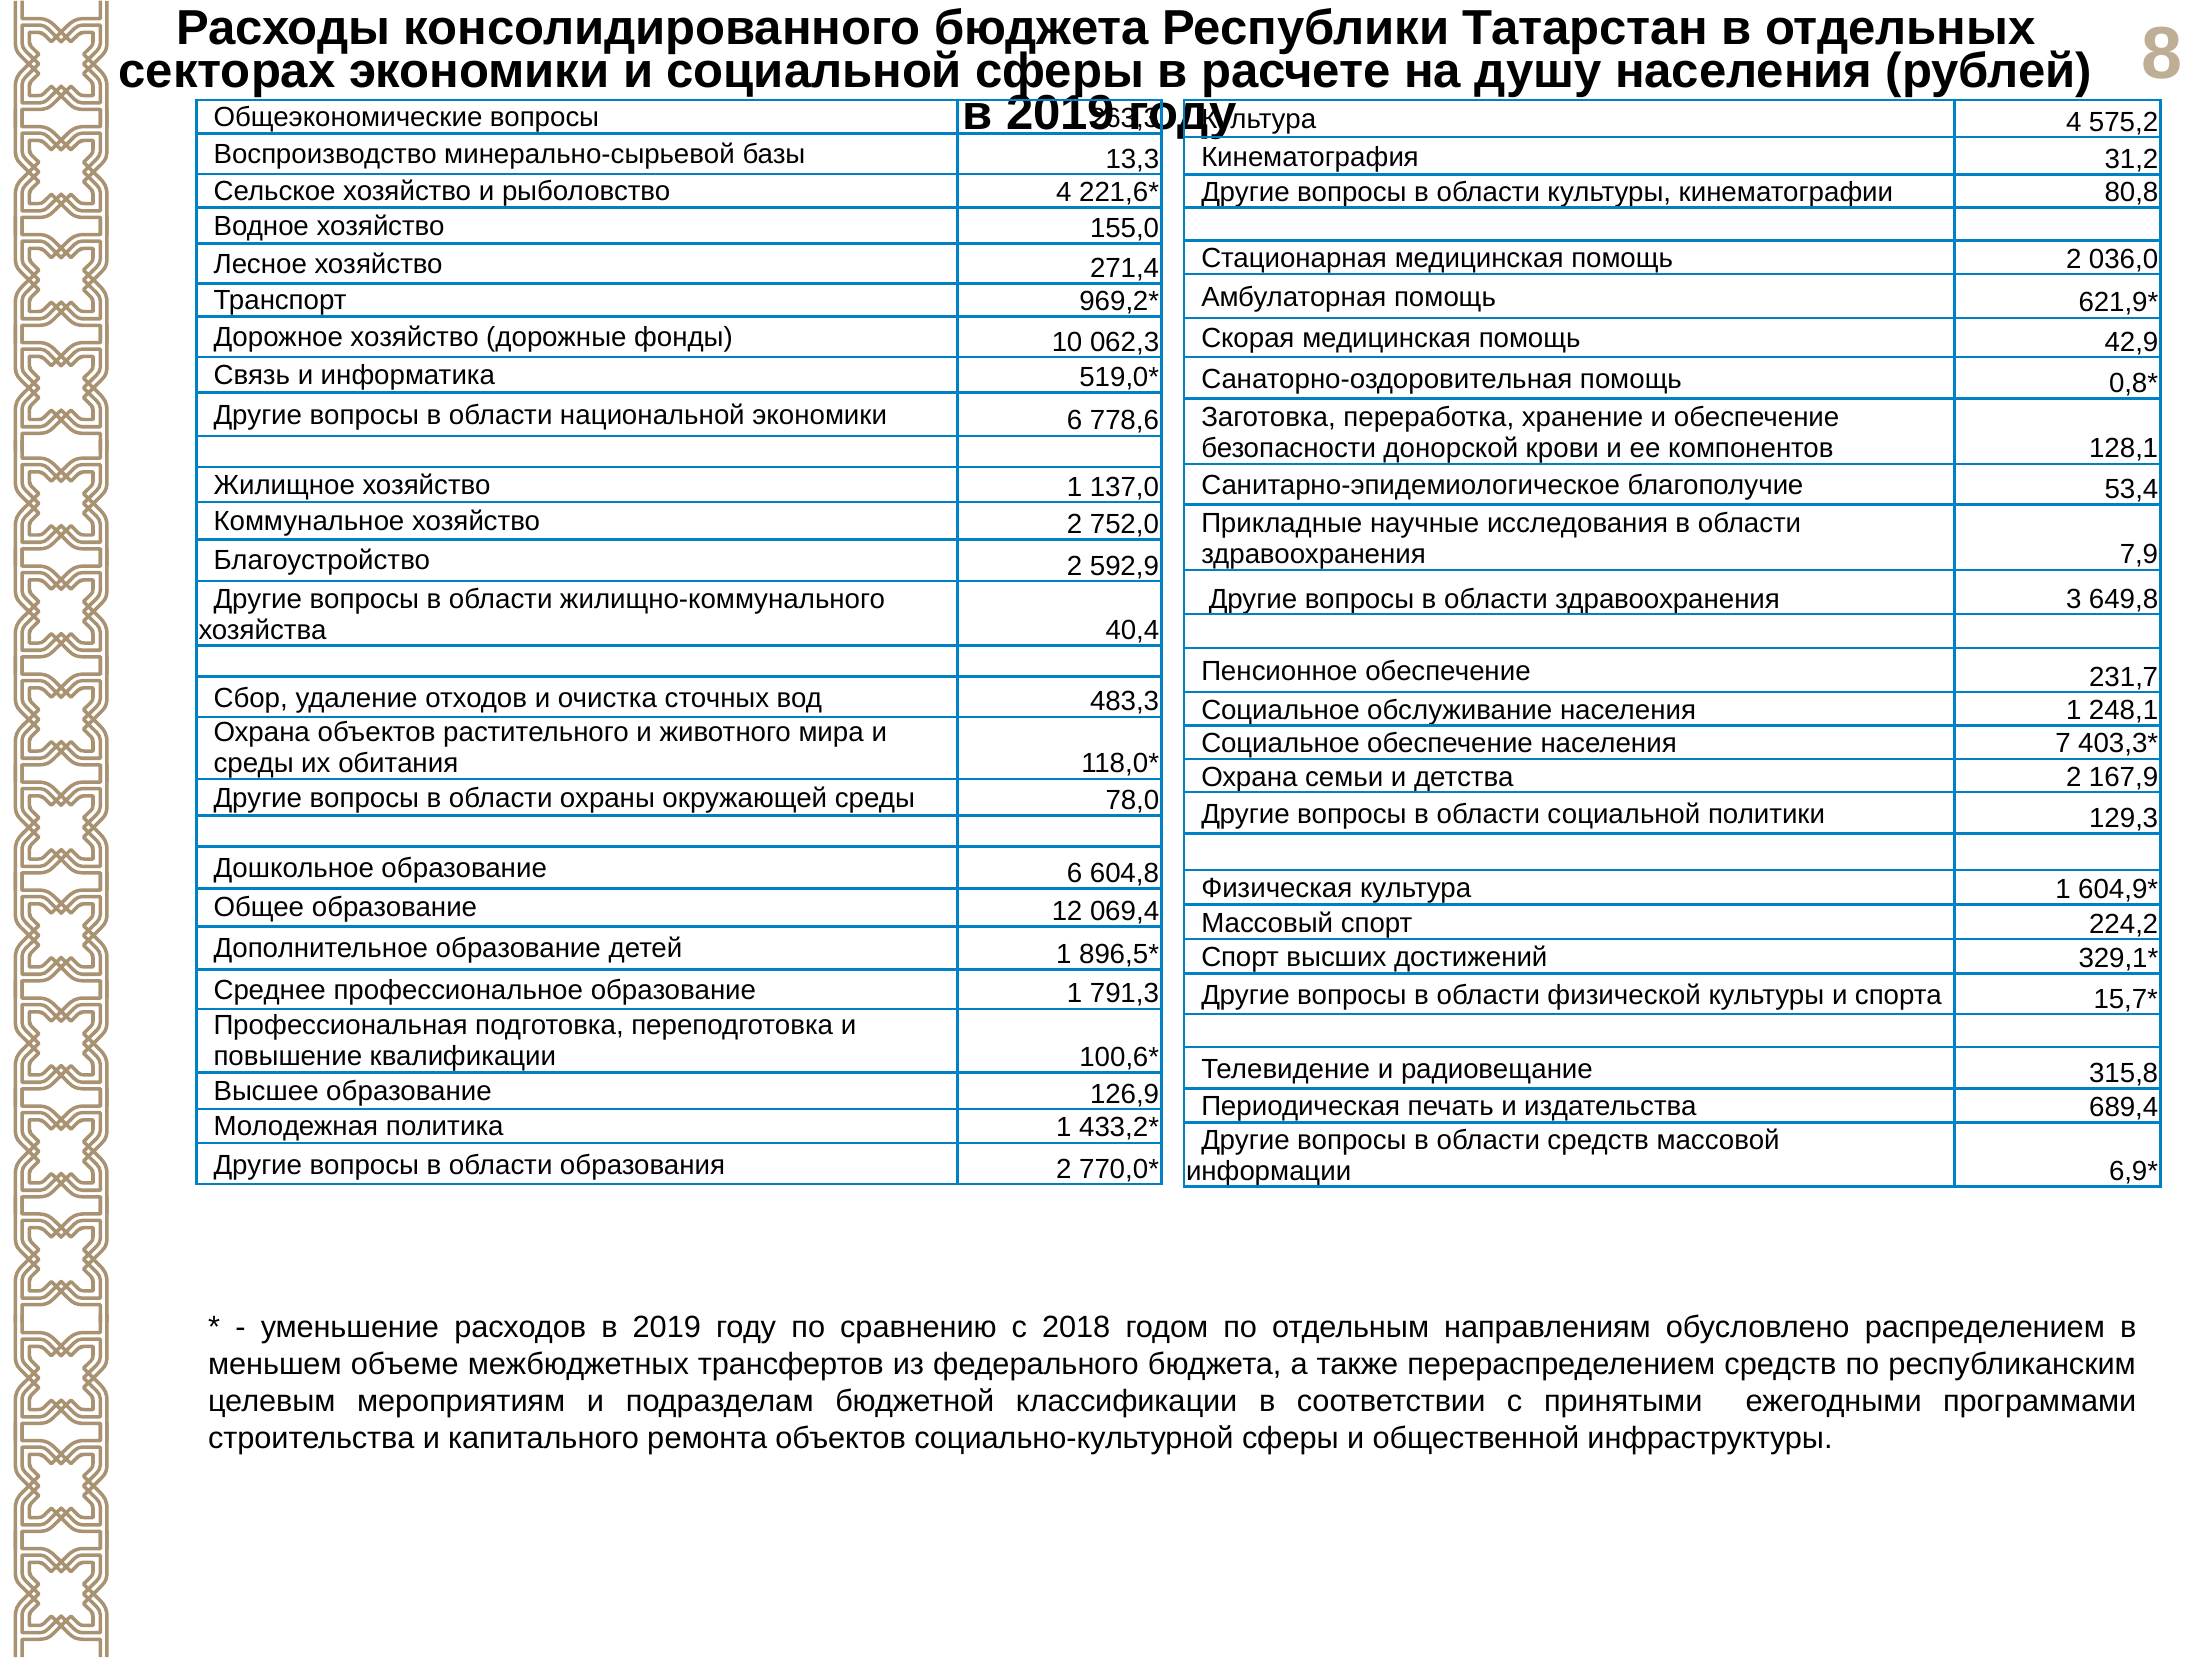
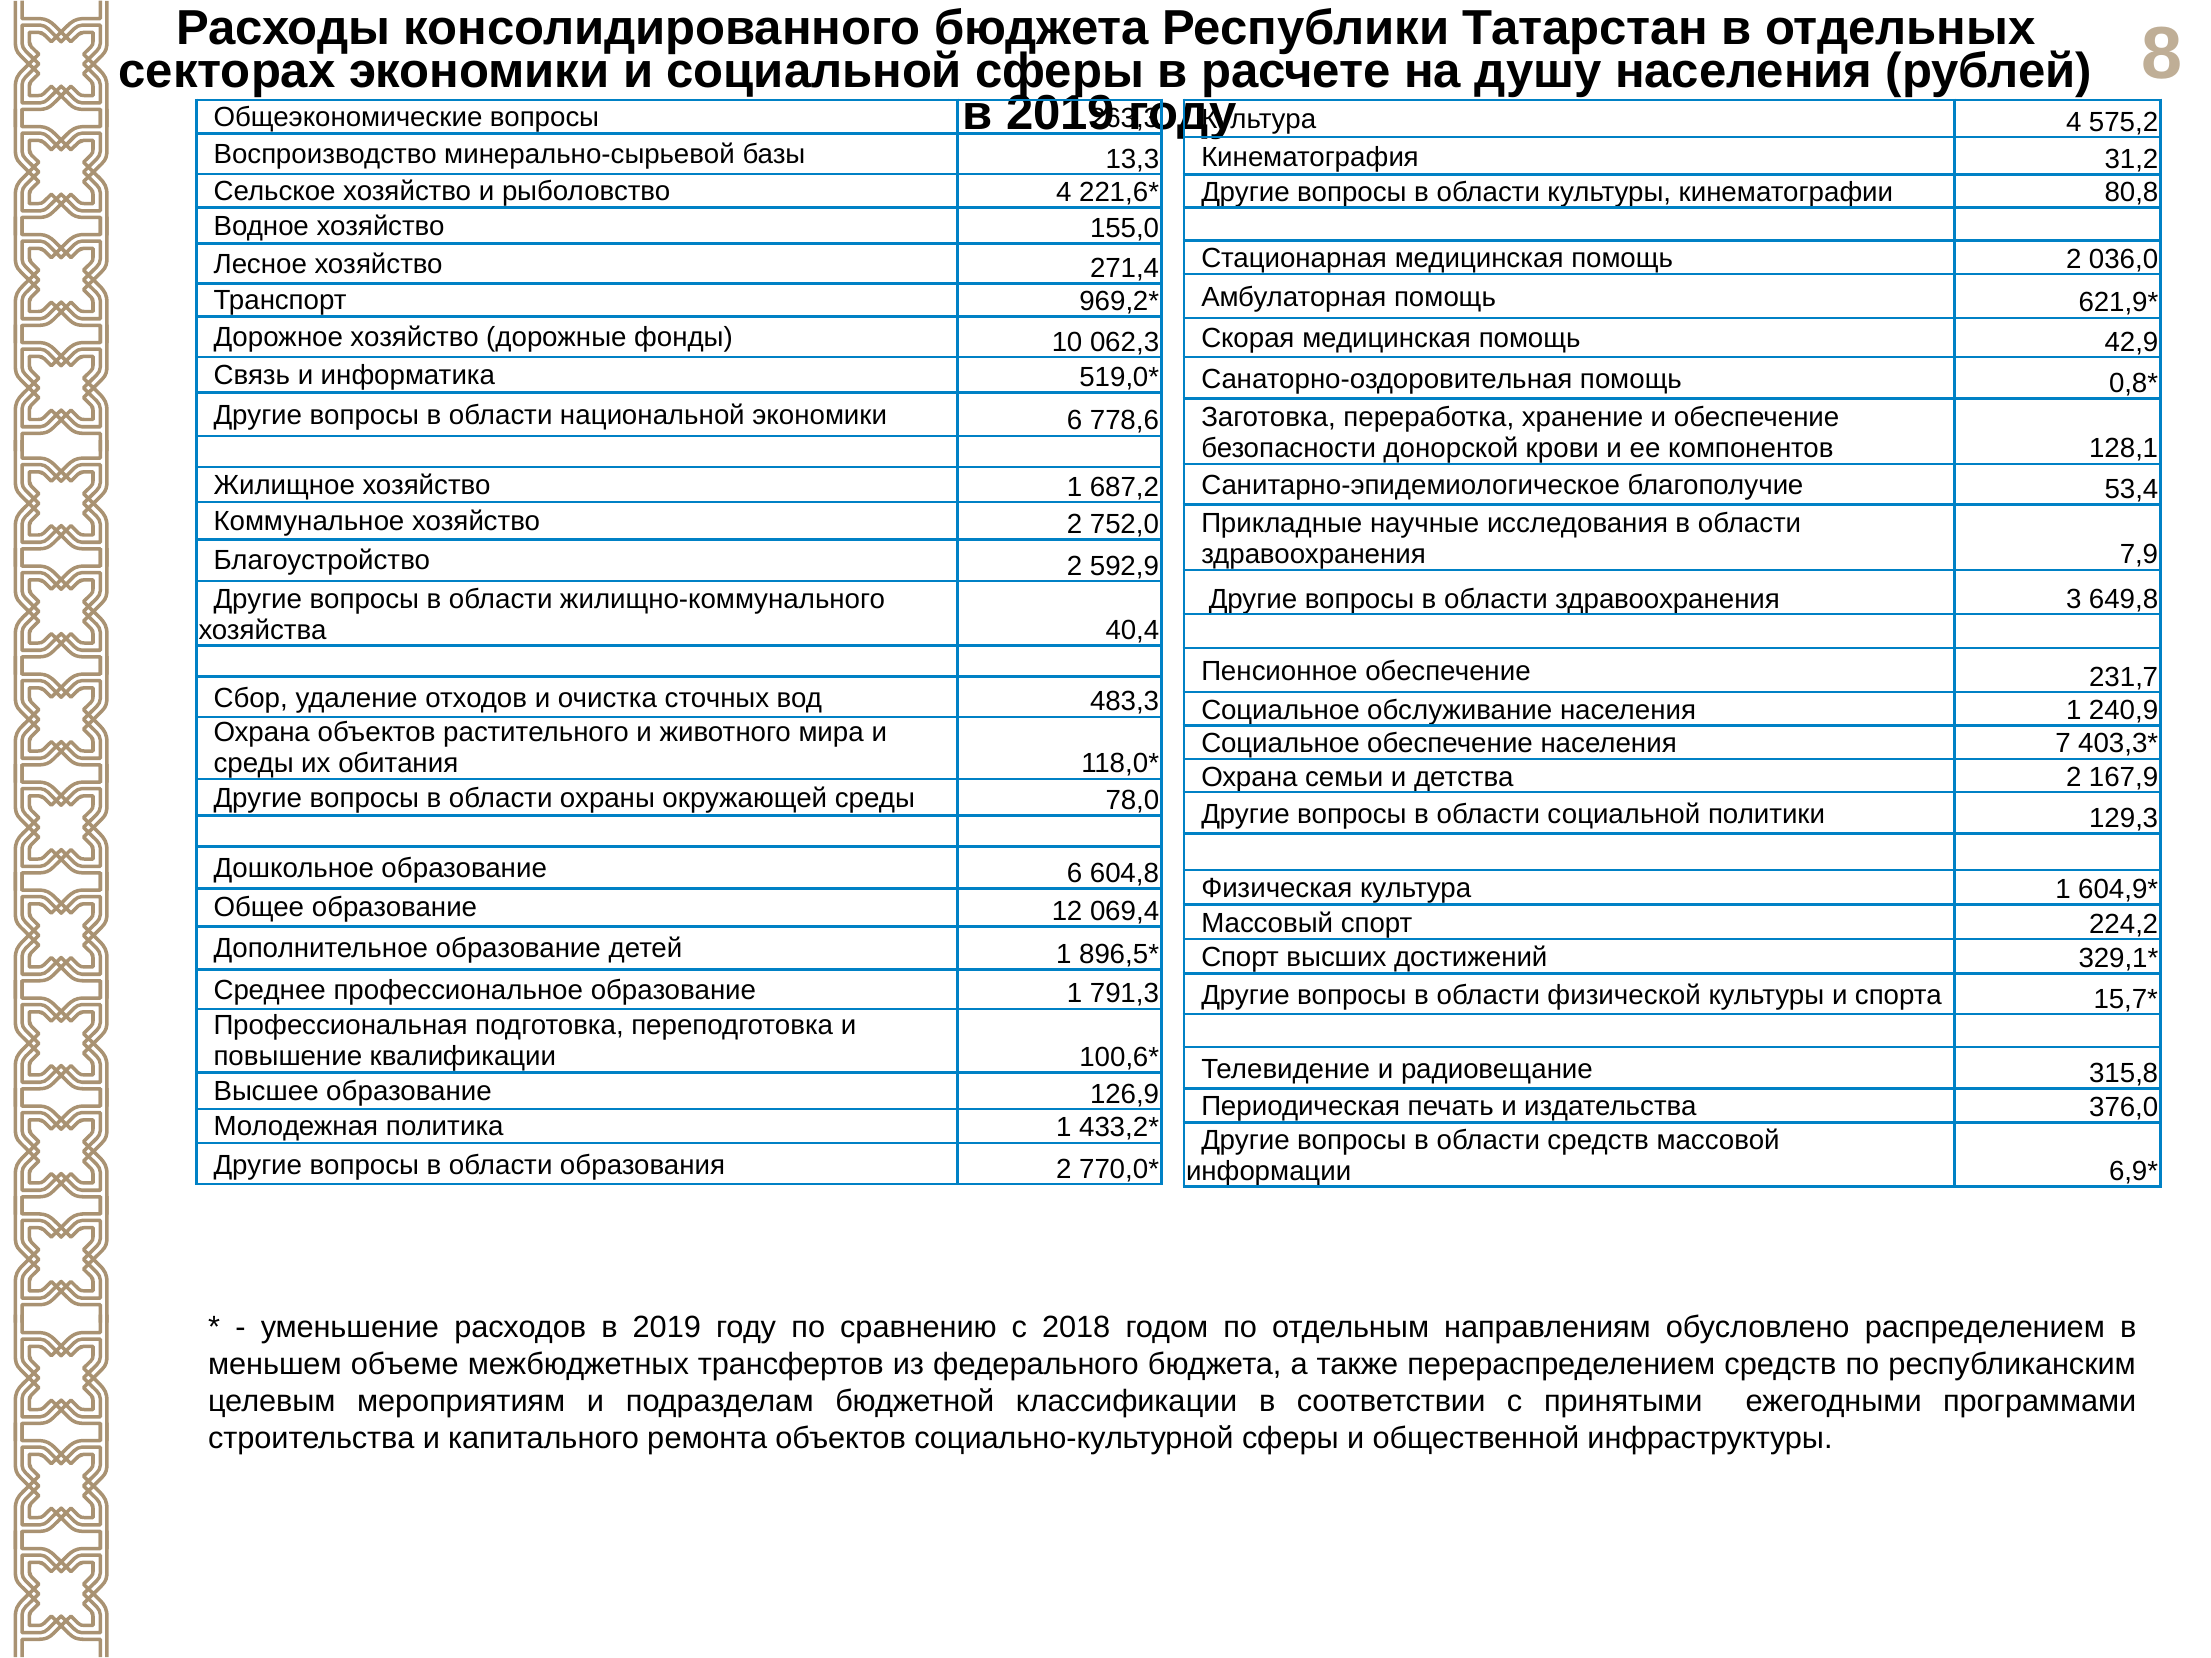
137,0: 137,0 -> 687,2
248,1: 248,1 -> 240,9
689,4: 689,4 -> 376,0
